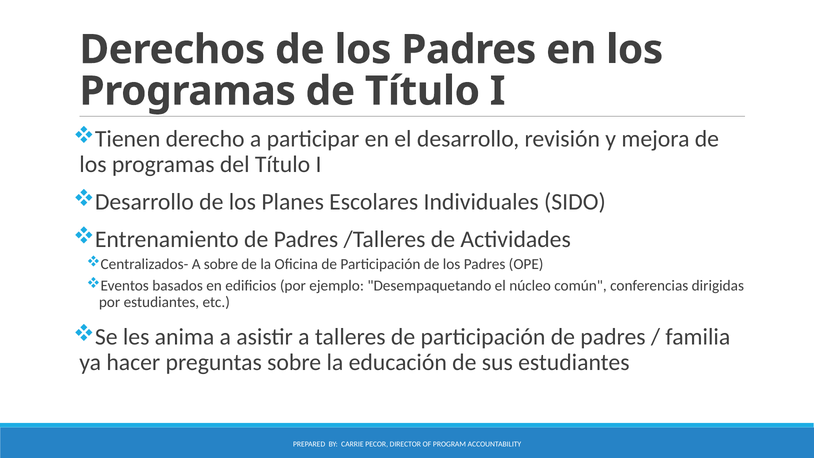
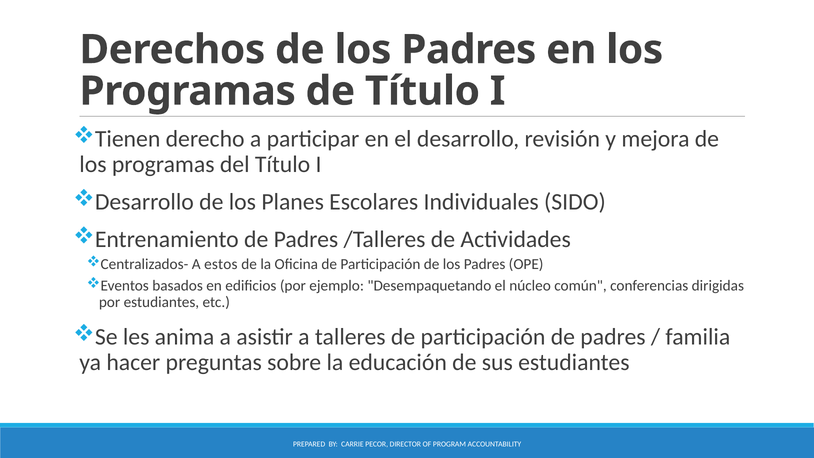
A sobre: sobre -> estos
